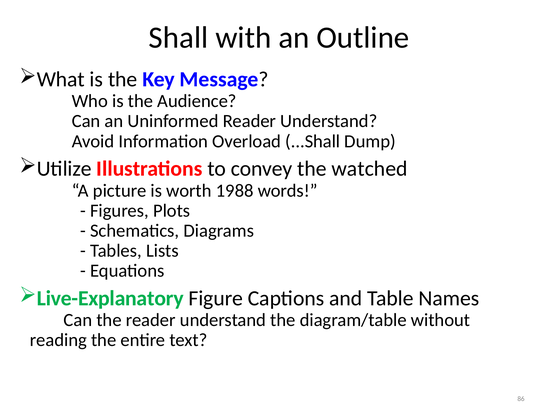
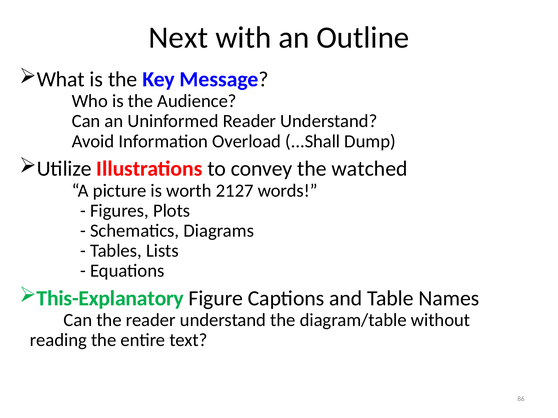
Shall: Shall -> Next
1988: 1988 -> 2127
Live-Explanatory: Live-Explanatory -> This-Explanatory
